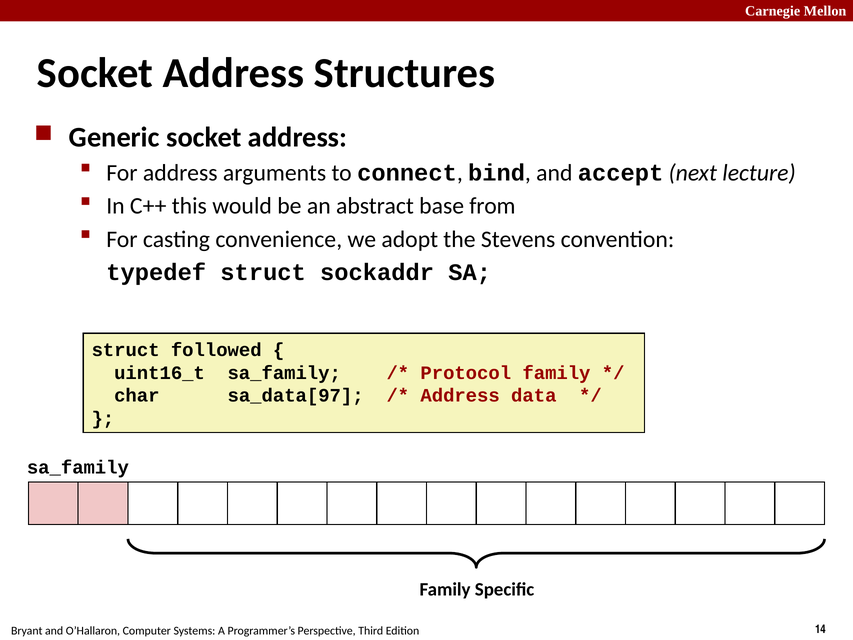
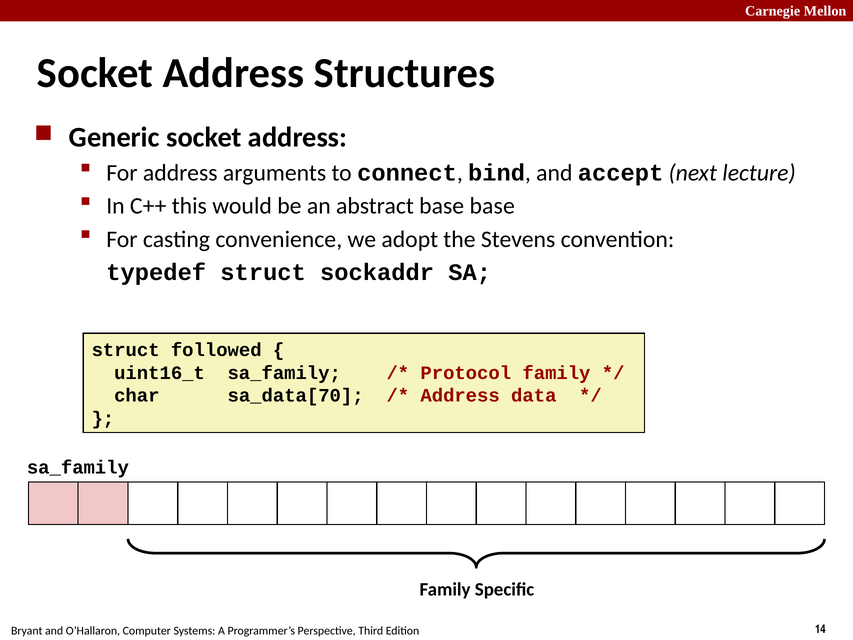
base from: from -> base
sa_data[97: sa_data[97 -> sa_data[70
